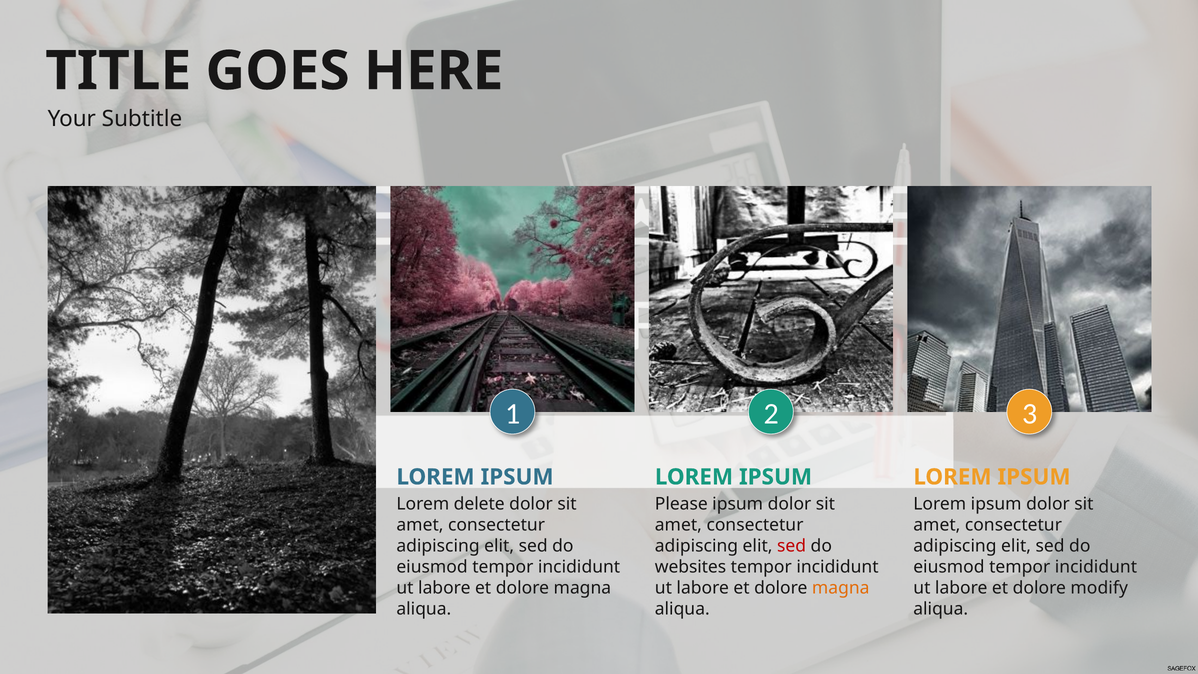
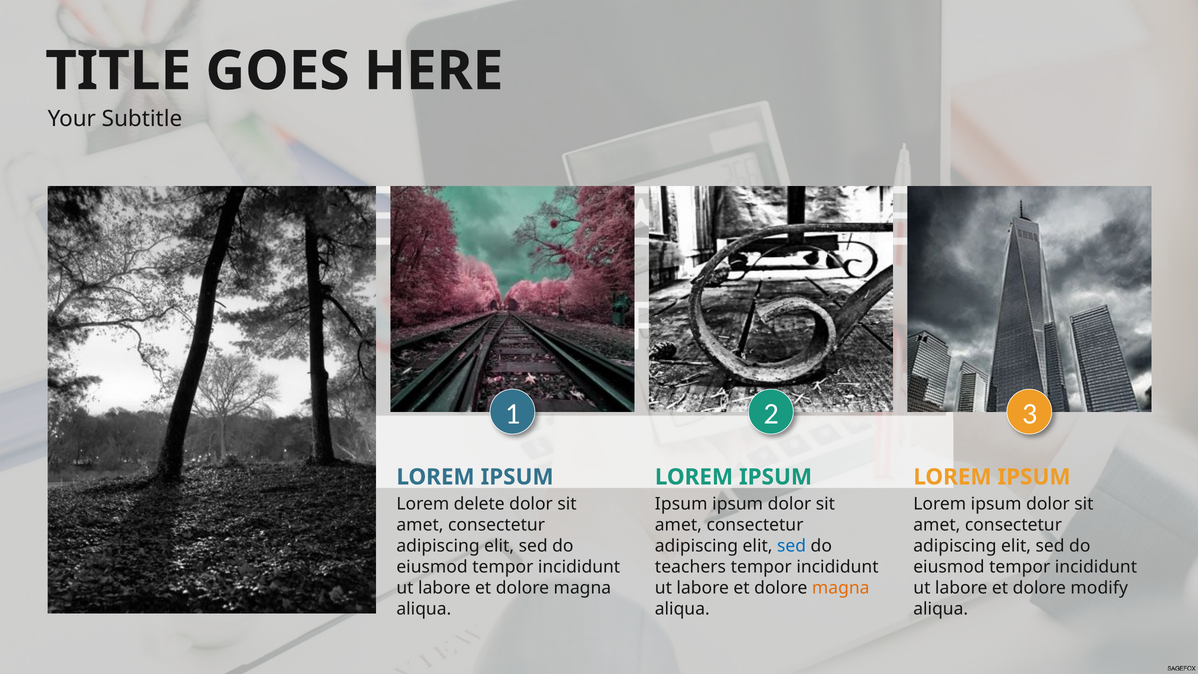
Please at (681, 504): Please -> Ipsum
sed at (792, 546) colour: red -> blue
websites: websites -> teachers
